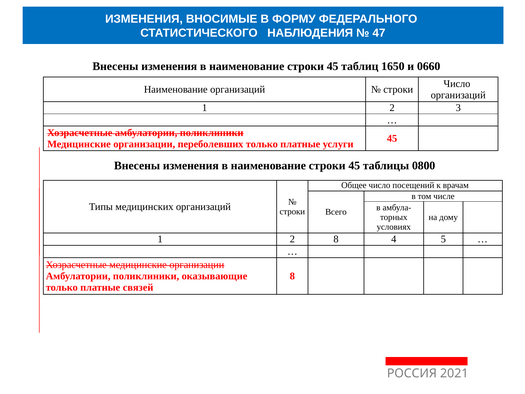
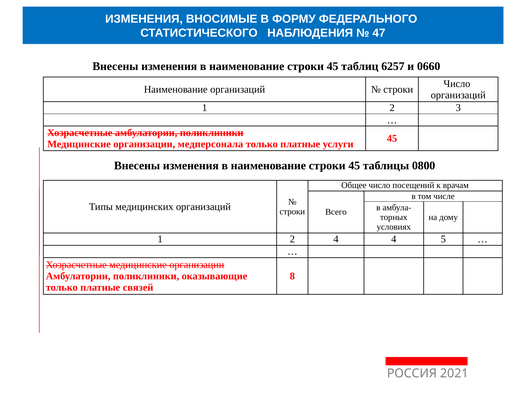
1650: 1650 -> 6257
переболевших: переболевших -> медперсонала
2 8: 8 -> 4
